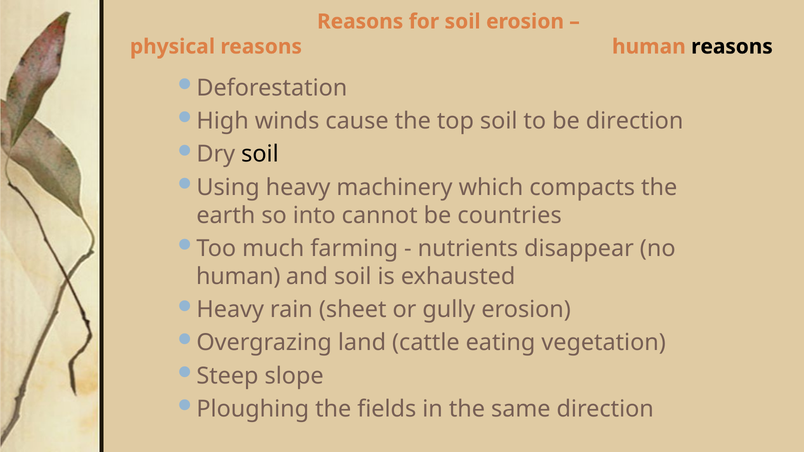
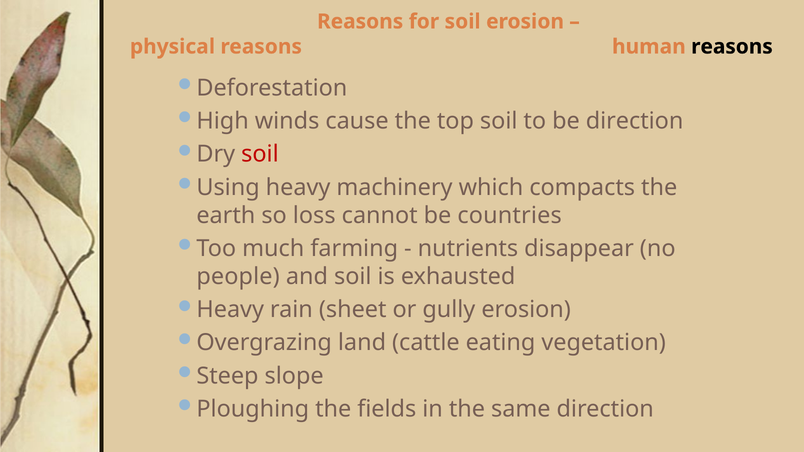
soil at (260, 154) colour: black -> red
into: into -> loss
human at (238, 277): human -> people
